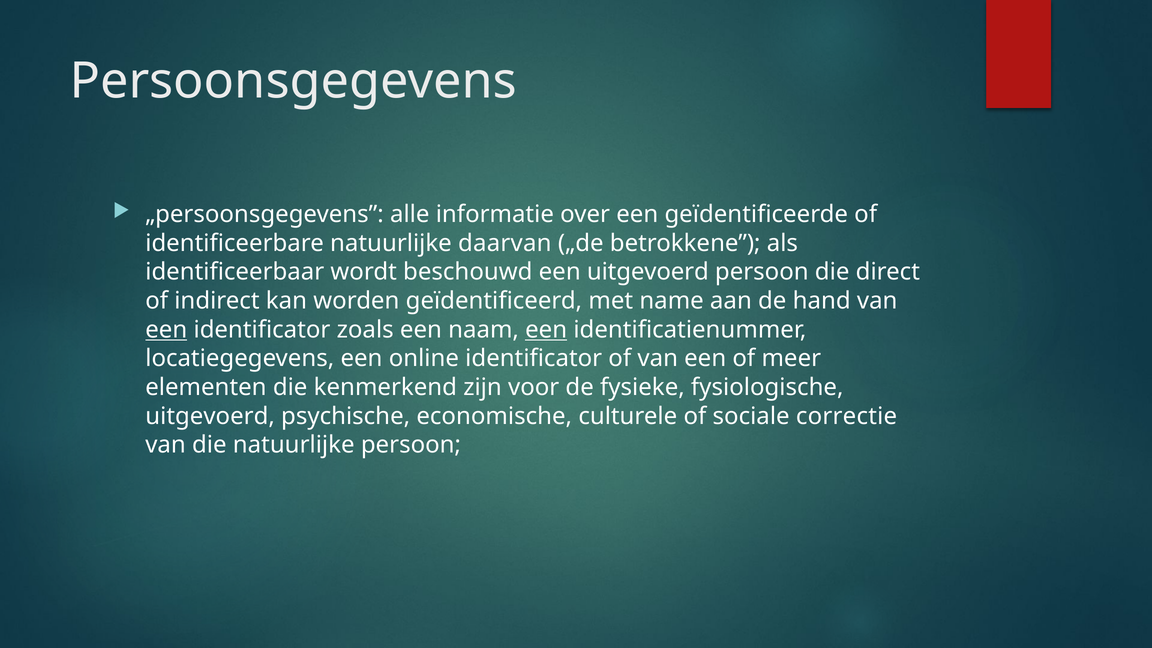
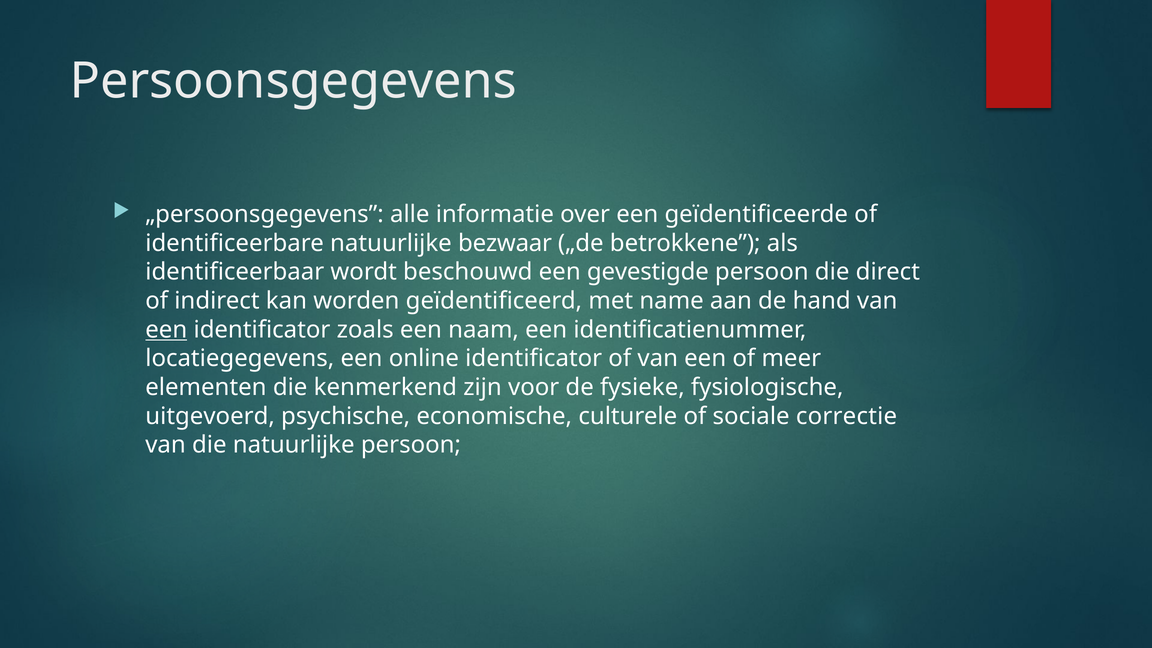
daarvan: daarvan -> bezwaar
een uitgevoerd: uitgevoerd -> gevestigde
een at (546, 330) underline: present -> none
